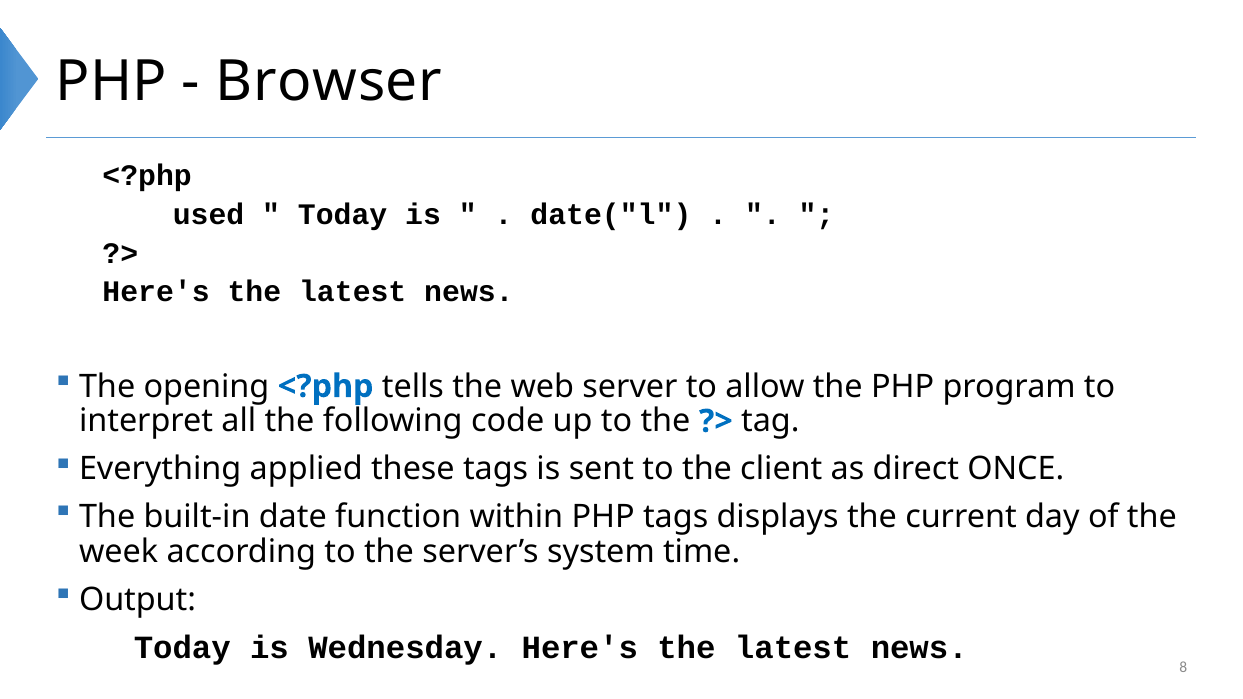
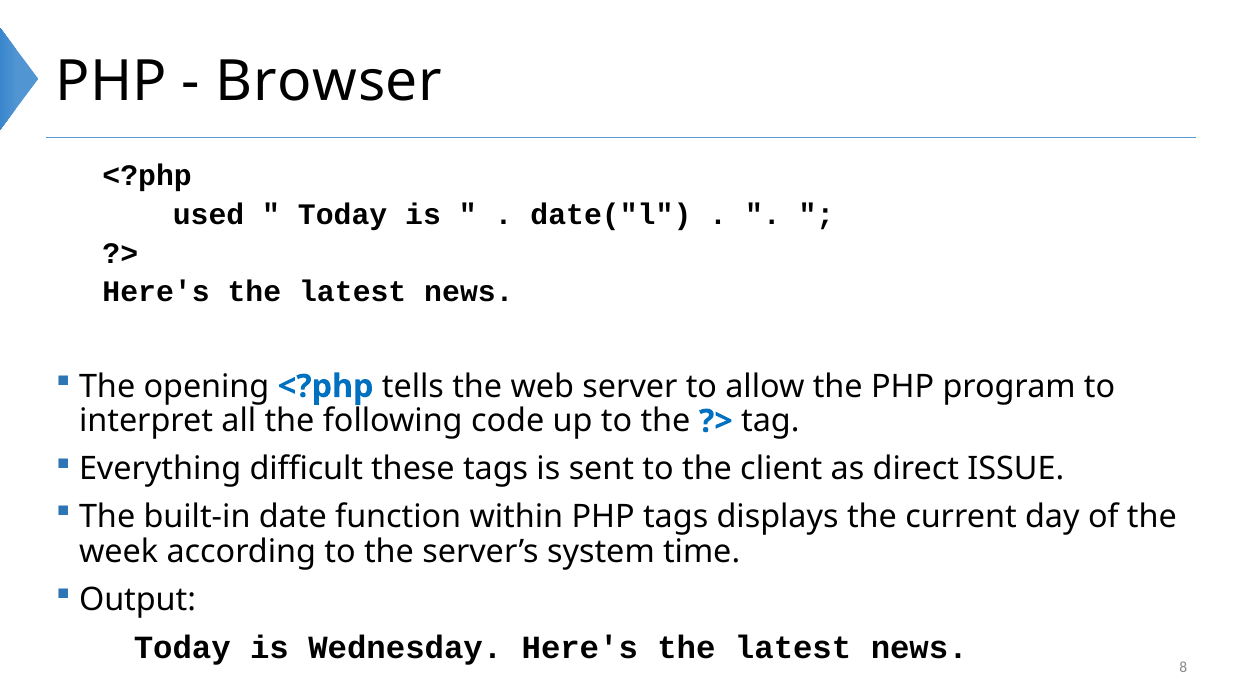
applied: applied -> difficult
ONCE: ONCE -> ISSUE
